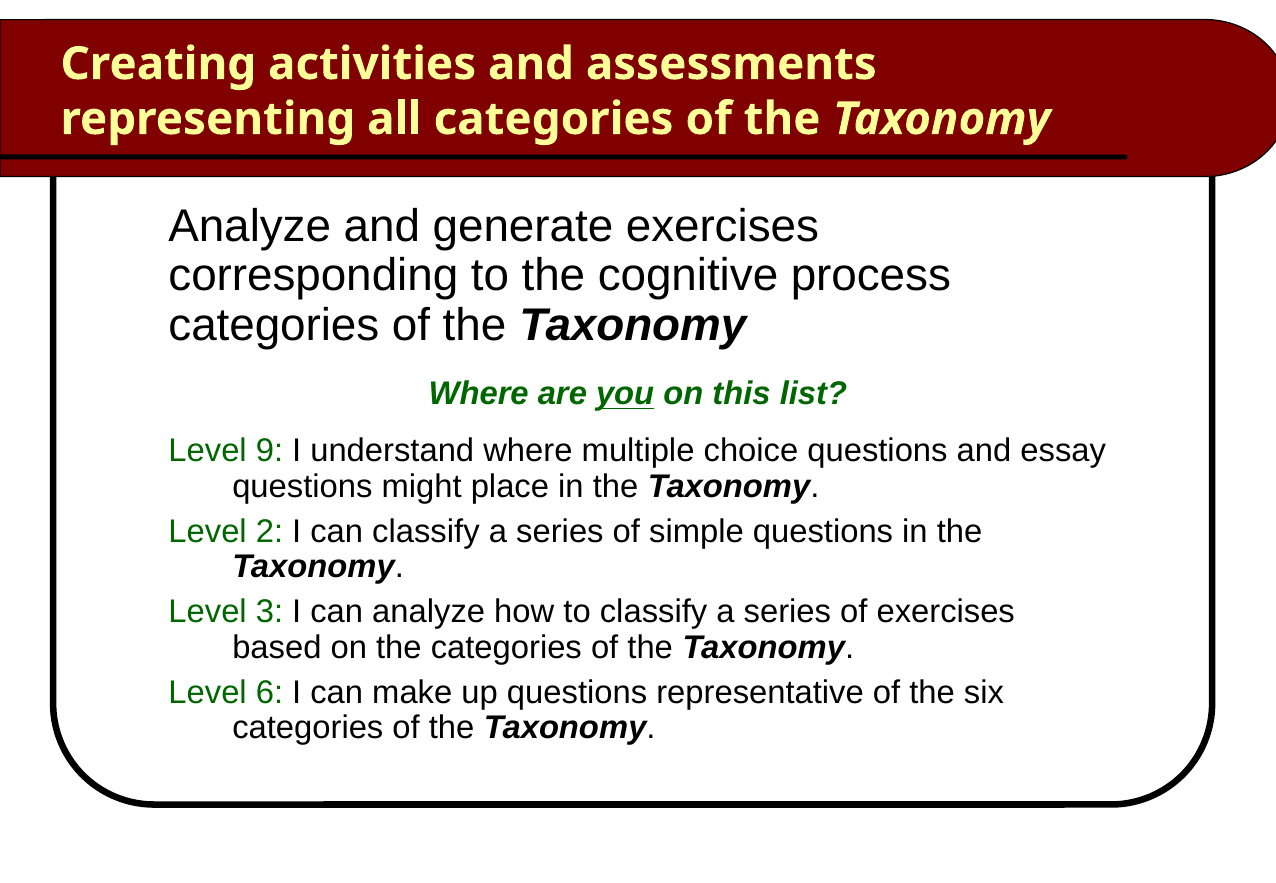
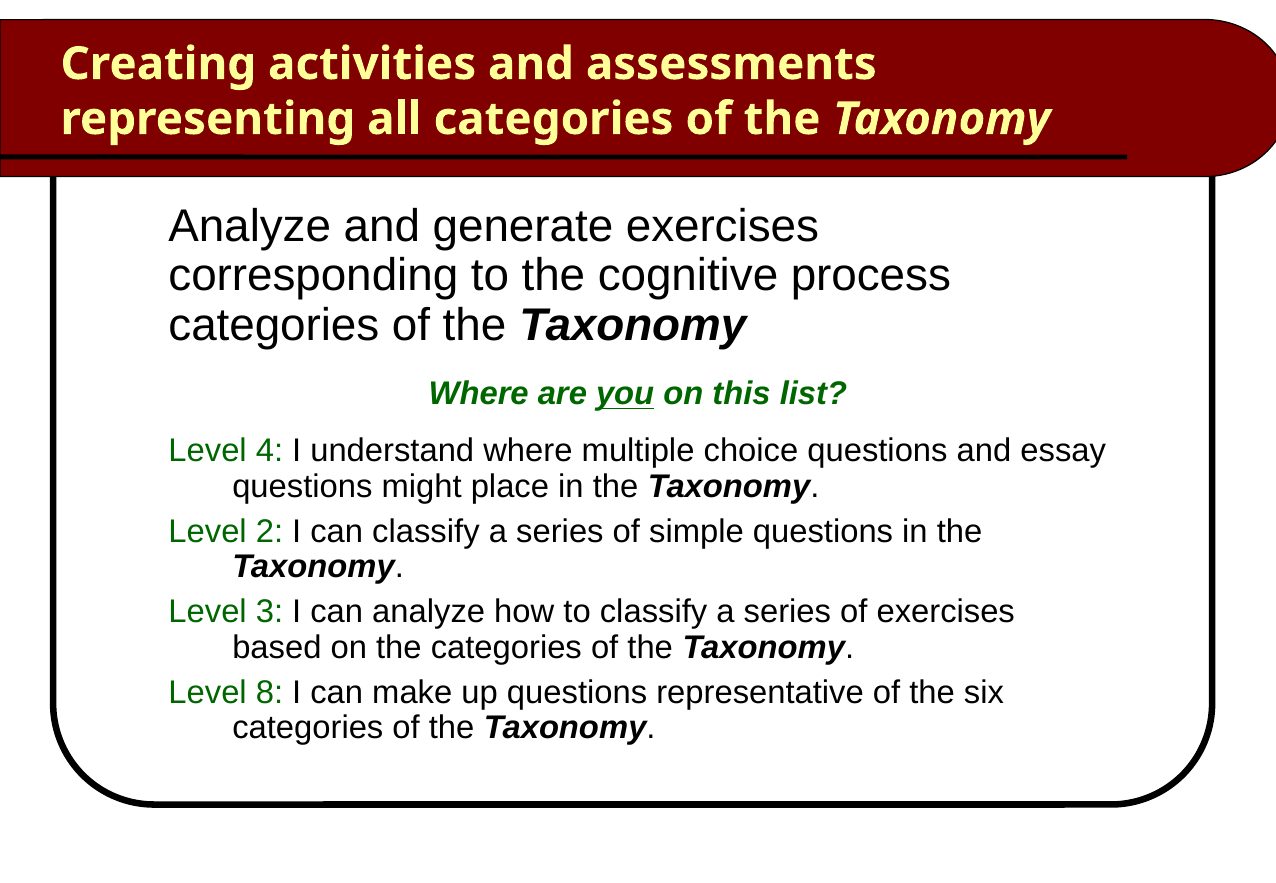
9: 9 -> 4
6: 6 -> 8
